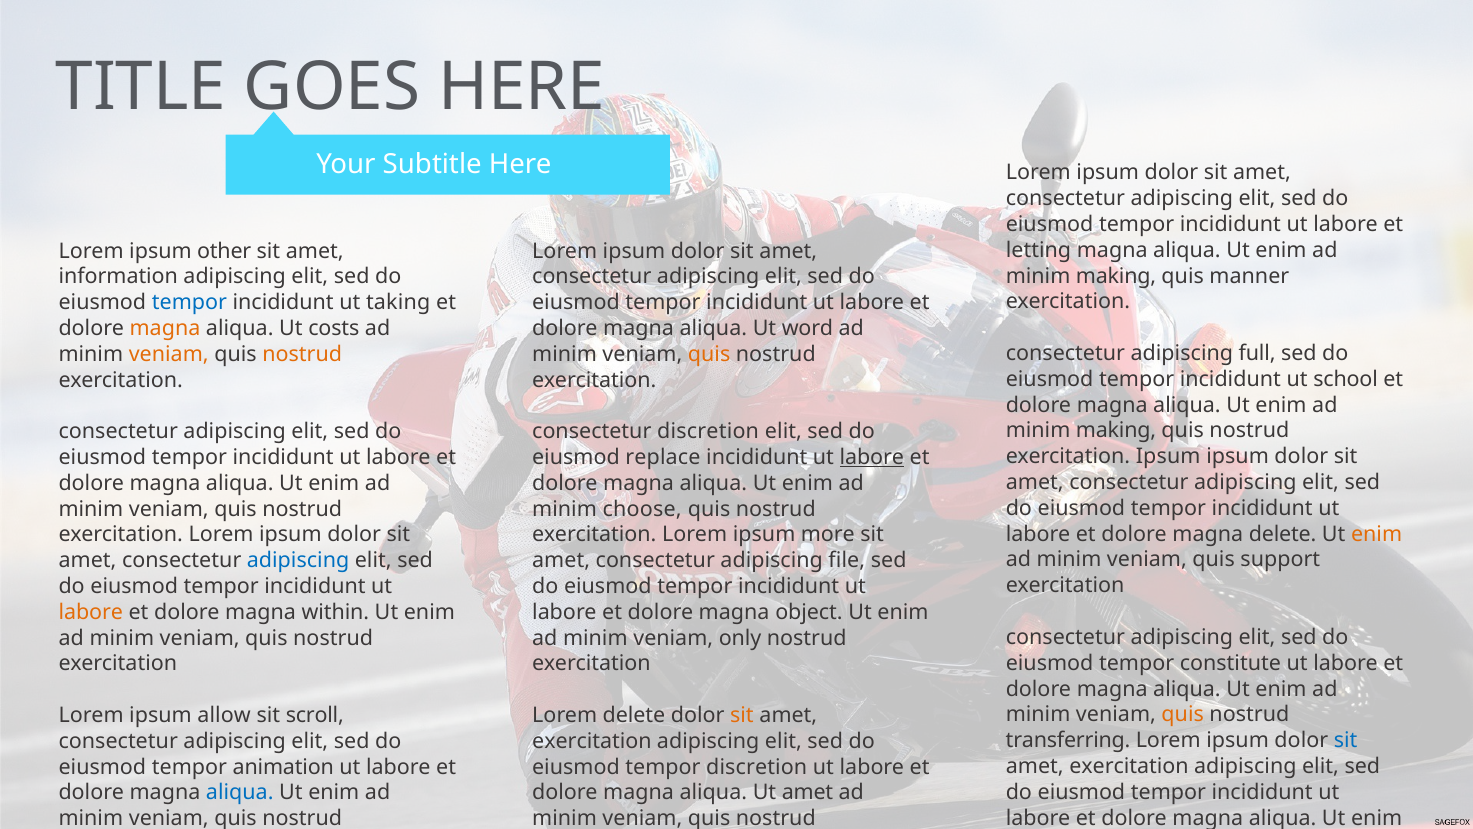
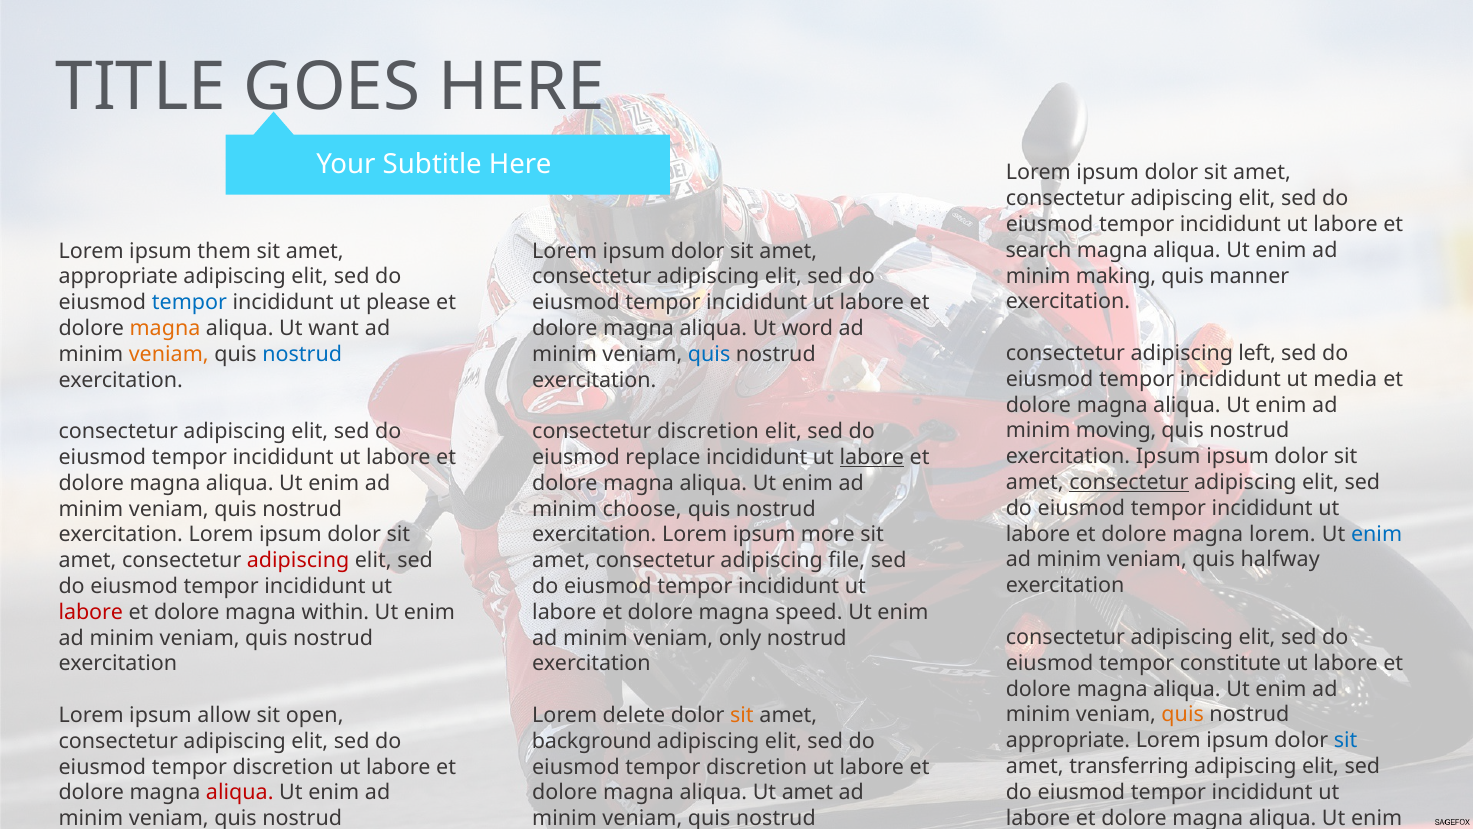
letting: letting -> search
other: other -> them
information at (118, 277): information -> appropriate
taking: taking -> please
costs: costs -> want
full: full -> left
nostrud at (302, 354) colour: orange -> blue
quis at (709, 354) colour: orange -> blue
school: school -> media
making at (1116, 431): making -> moving
consectetur at (1129, 482) underline: none -> present
magna delete: delete -> lorem
enim at (1377, 534) colour: orange -> blue
support: support -> halfway
adipiscing at (298, 560) colour: blue -> red
labore at (91, 612) colour: orange -> red
object: object -> speed
scroll: scroll -> open
transferring at (1068, 740): transferring -> appropriate
exercitation at (592, 741): exercitation -> background
exercitation at (1129, 766): exercitation -> transferring
animation at (283, 767): animation -> discretion
aliqua at (240, 792) colour: blue -> red
